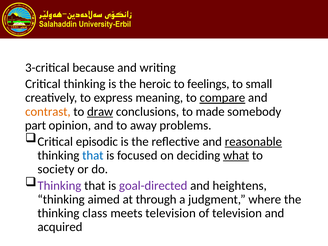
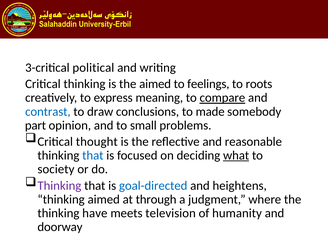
because: because -> political
the heroic: heroic -> aimed
small: small -> roots
contrast colour: orange -> blue
draw underline: present -> none
away: away -> small
episodic: episodic -> thought
reasonable underline: present -> none
goal-directed colour: purple -> blue
class: class -> have
of television: television -> humanity
acquired: acquired -> doorway
